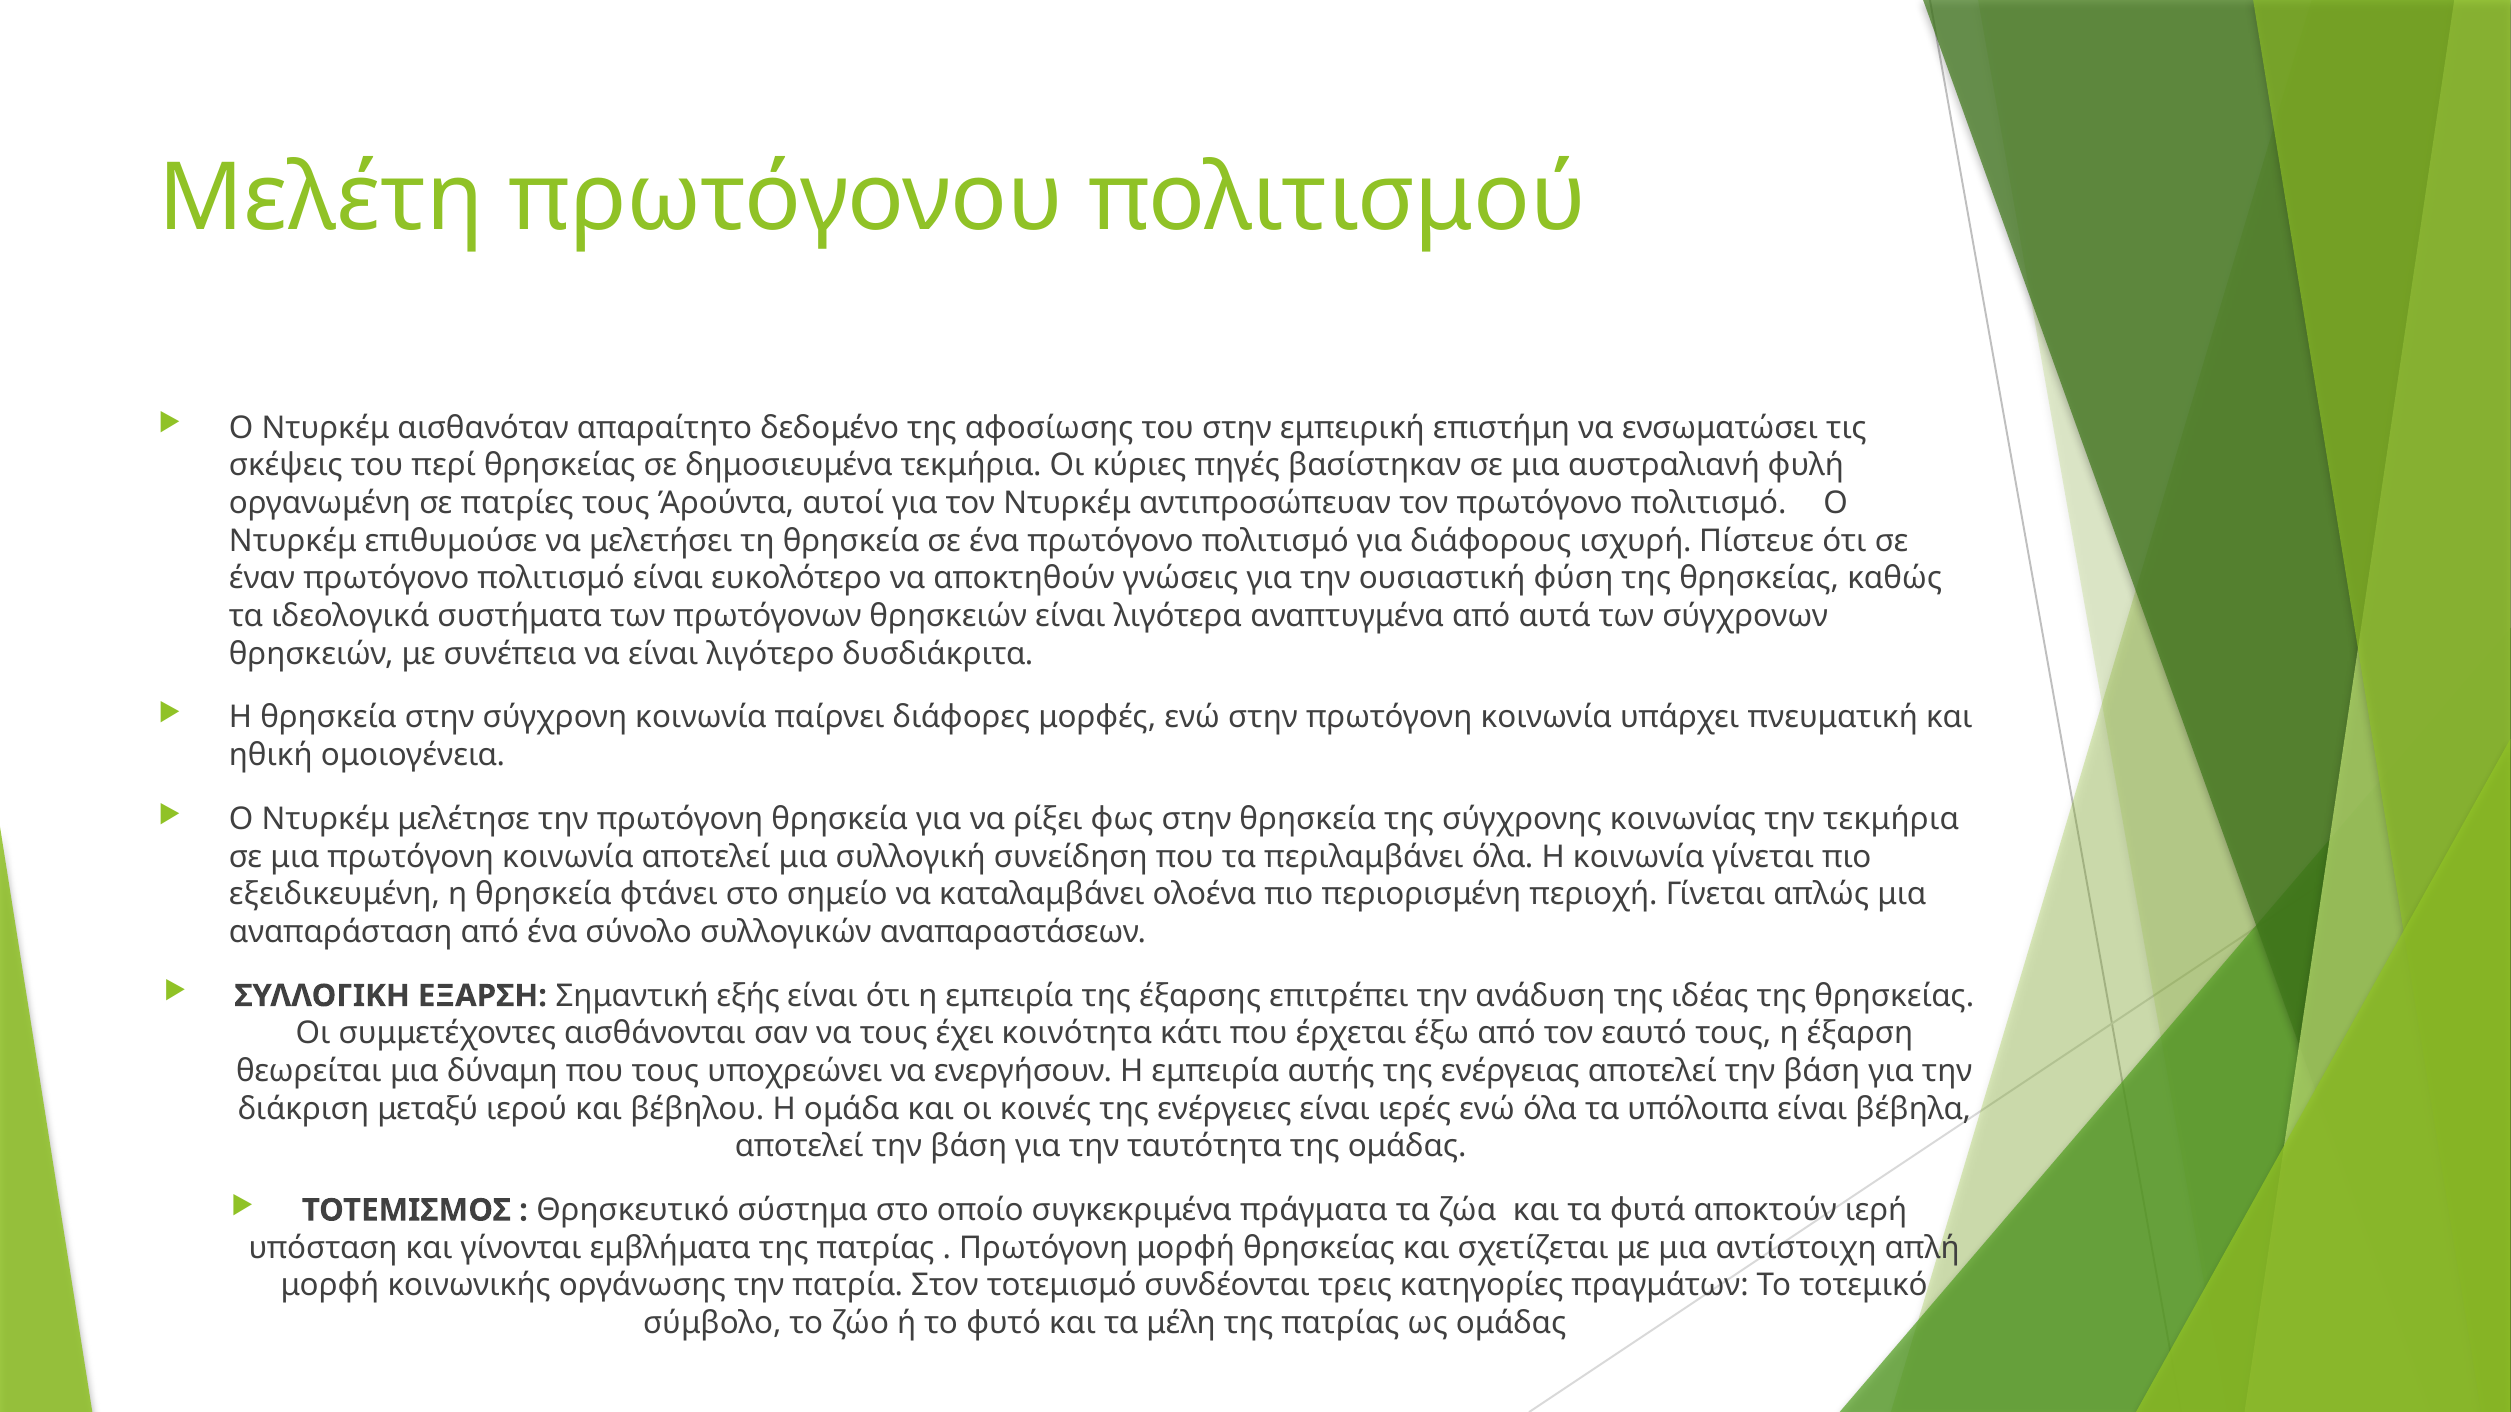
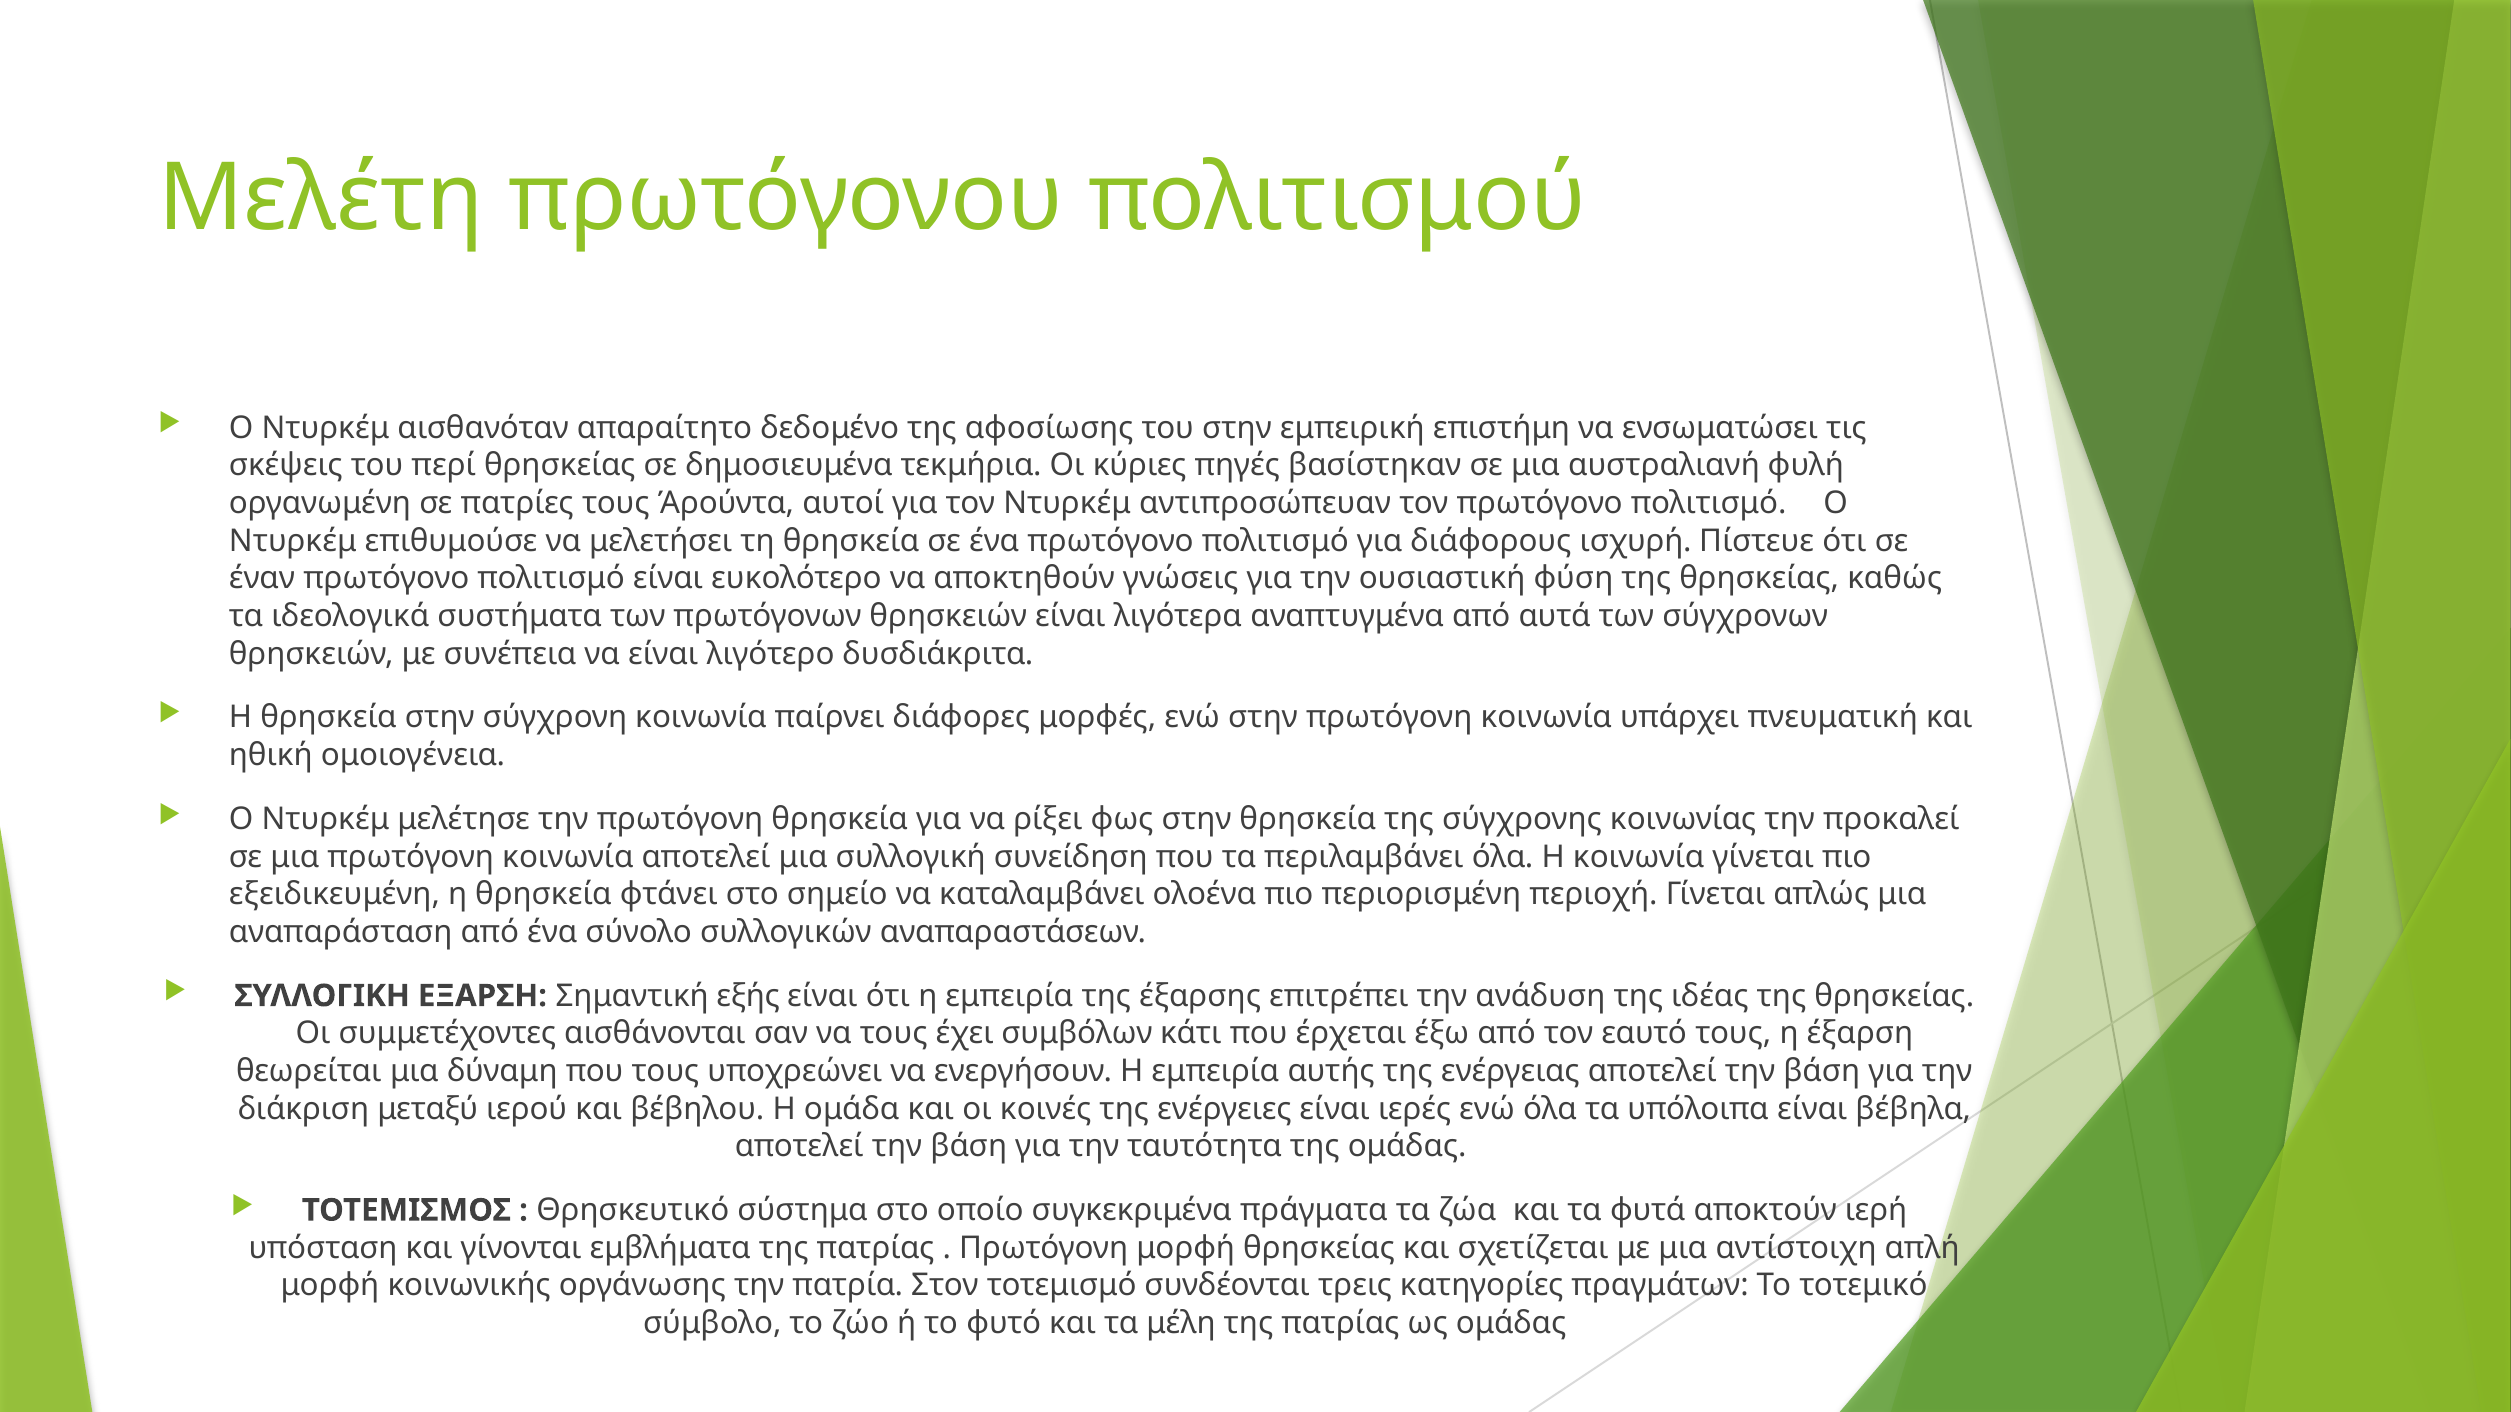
την τεκμήρια: τεκμήρια -> προκαλεί
κοινότητα: κοινότητα -> συμβόλων
